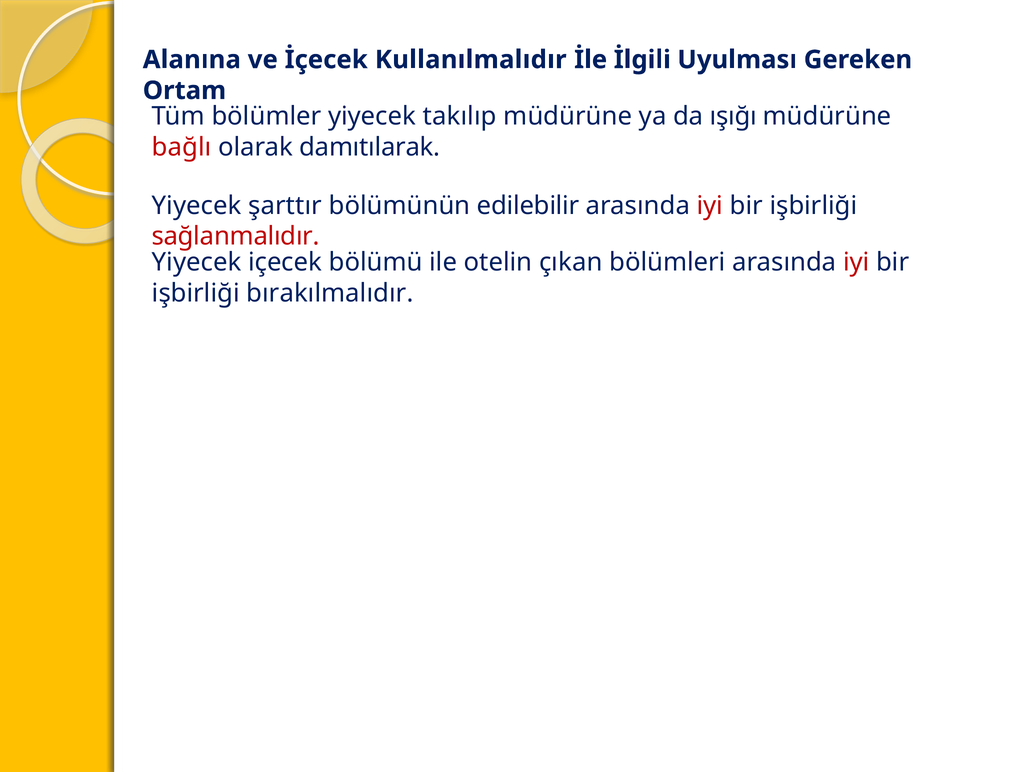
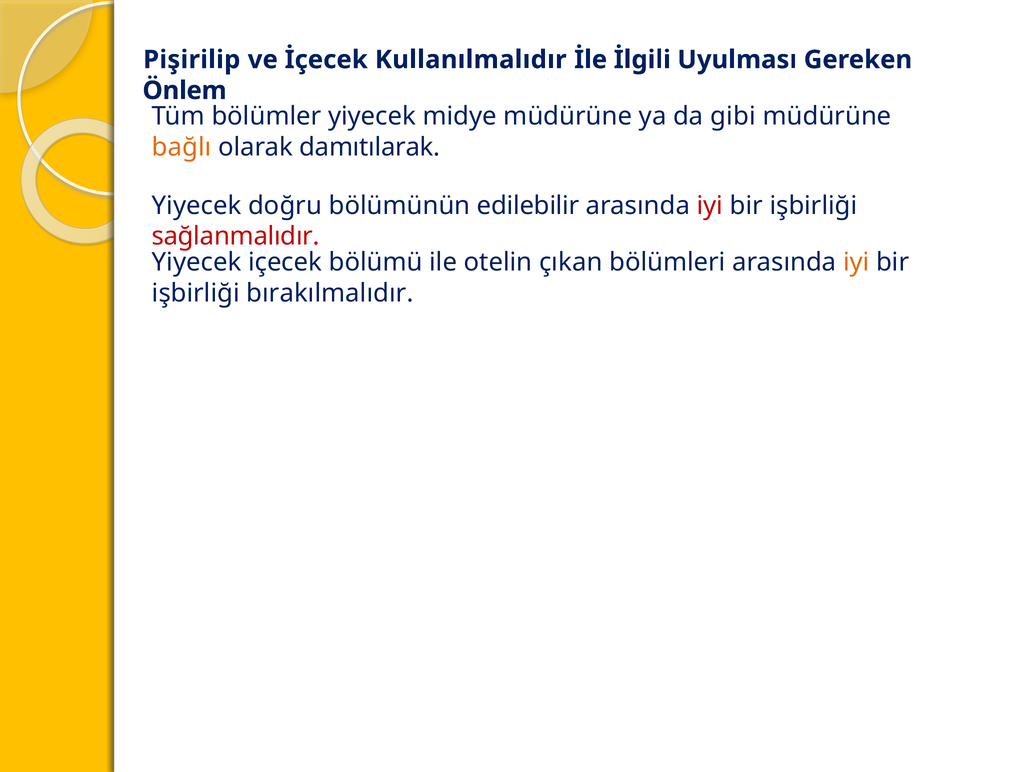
Alanına: Alanına -> Pişirilip
Ortam: Ortam -> Önlem
takılıp: takılıp -> midye
ışığı: ışığı -> gibi
bağlı colour: red -> orange
şarttır: şarttır -> doğru
iyi at (856, 263) colour: red -> orange
